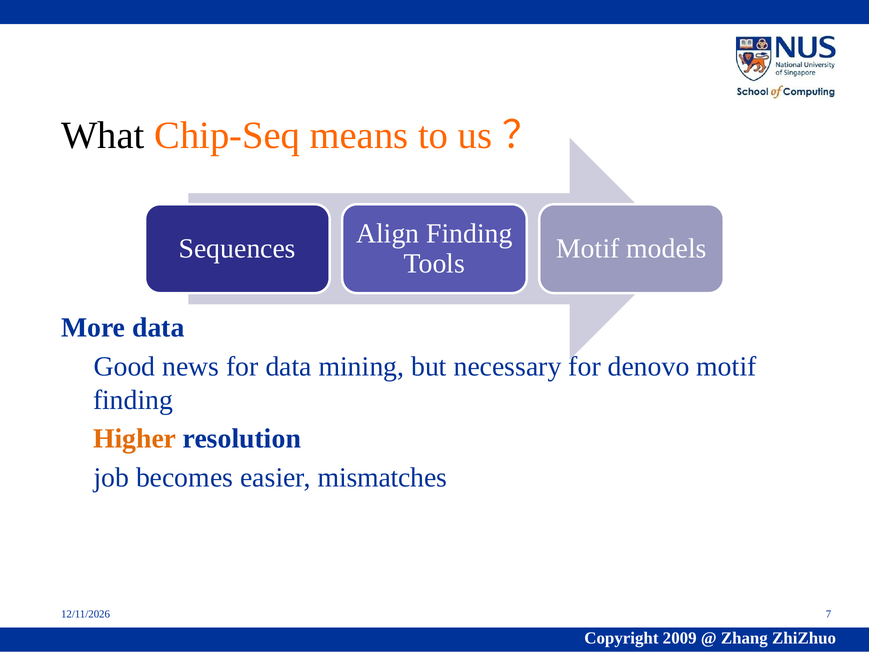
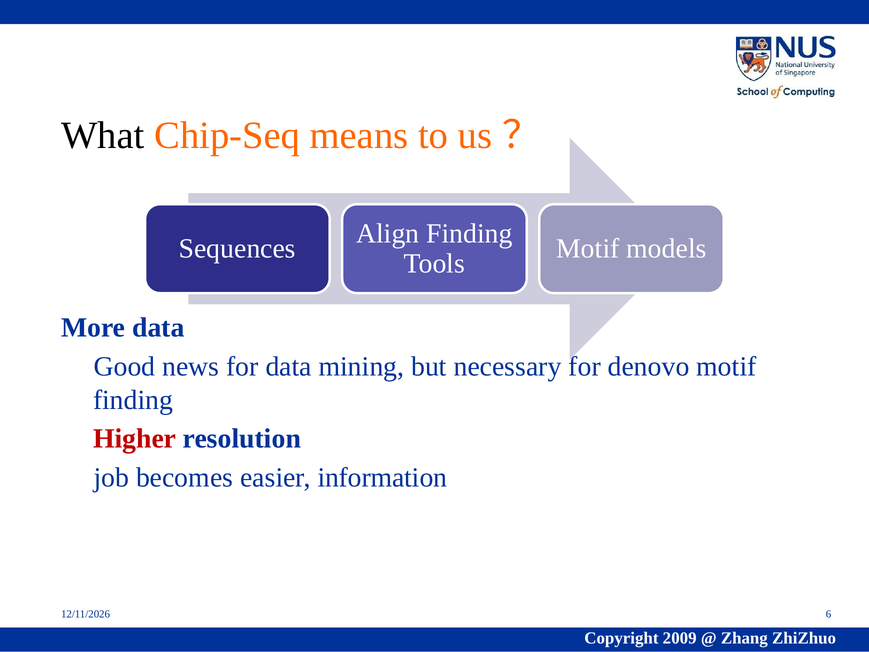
Higher colour: orange -> red
mismatches: mismatches -> information
7: 7 -> 6
